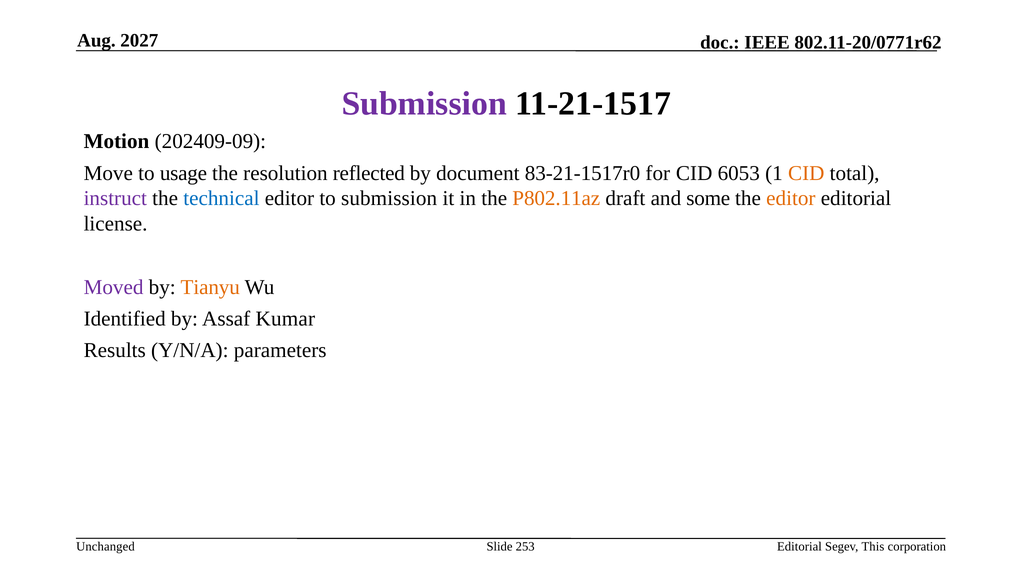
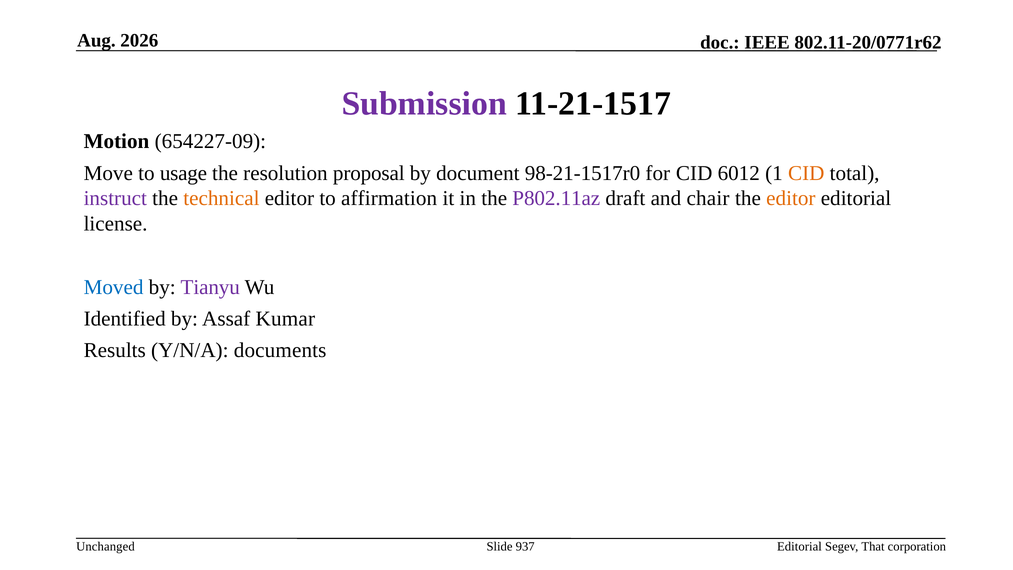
2027: 2027 -> 2026
202409-09: 202409-09 -> 654227-09
reflected: reflected -> proposal
83-21-1517r0: 83-21-1517r0 -> 98-21-1517r0
6053: 6053 -> 6012
technical colour: blue -> orange
to submission: submission -> affirmation
P802.11az colour: orange -> purple
some: some -> chair
Moved colour: purple -> blue
Tianyu colour: orange -> purple
parameters: parameters -> documents
253: 253 -> 937
This: This -> That
